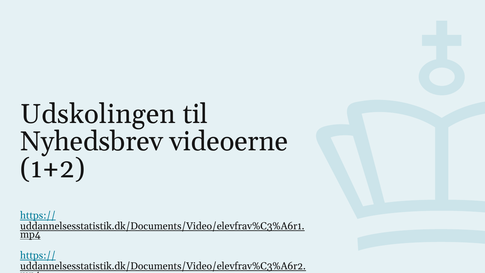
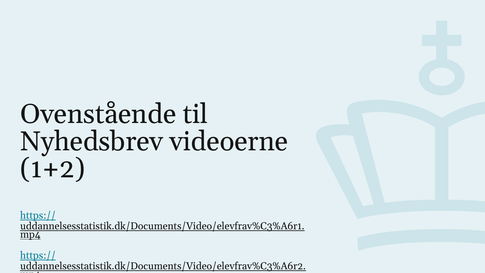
Udskolingen: Udskolingen -> Ovenstående
